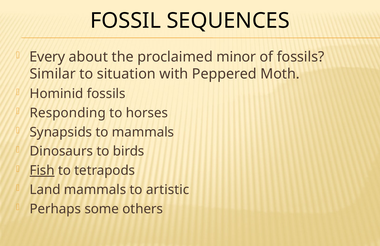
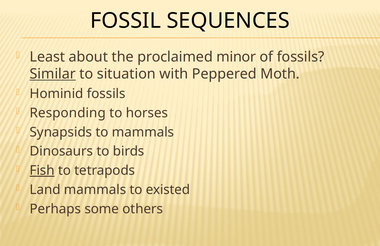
Every: Every -> Least
Similar underline: none -> present
artistic: artistic -> existed
